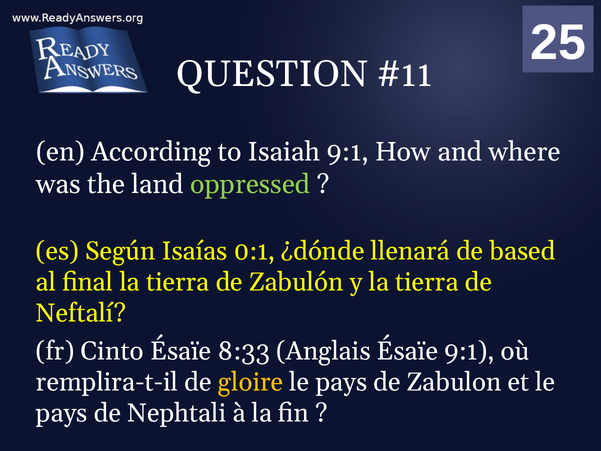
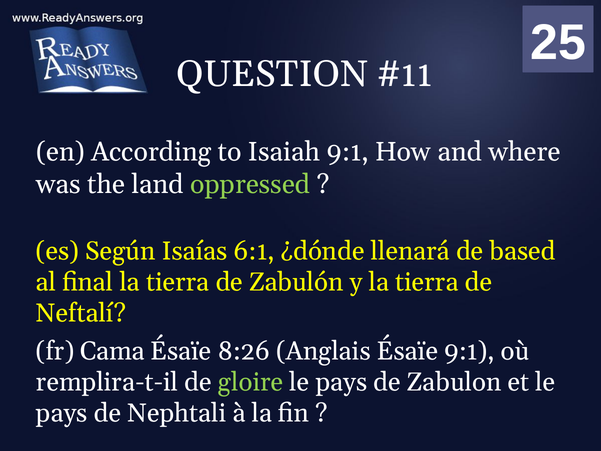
0:1: 0:1 -> 6:1
Cinto: Cinto -> Cama
8:33: 8:33 -> 8:26
gloire colour: yellow -> light green
